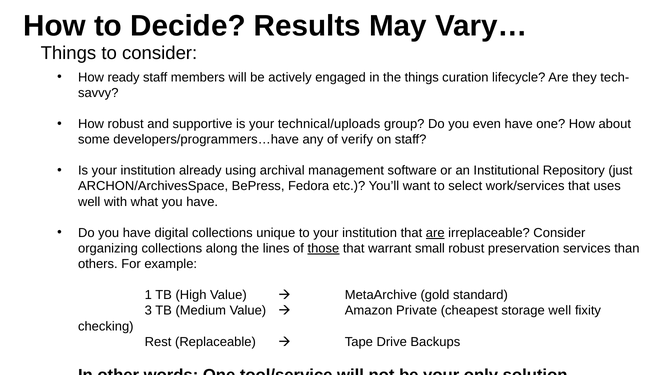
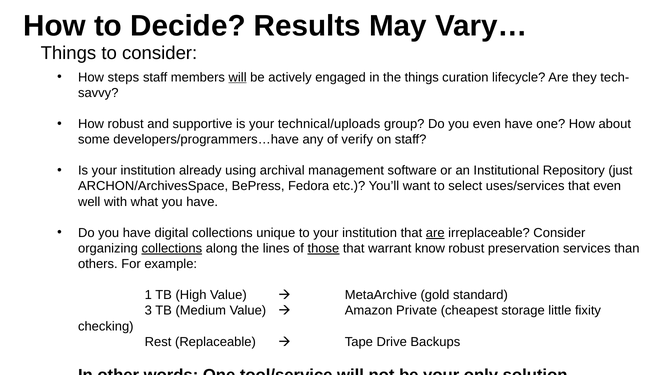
ready: ready -> steps
will at (238, 77) underline: none -> present
work/services: work/services -> uses/services
that uses: uses -> even
collections at (172, 249) underline: none -> present
small: small -> know
storage well: well -> little
